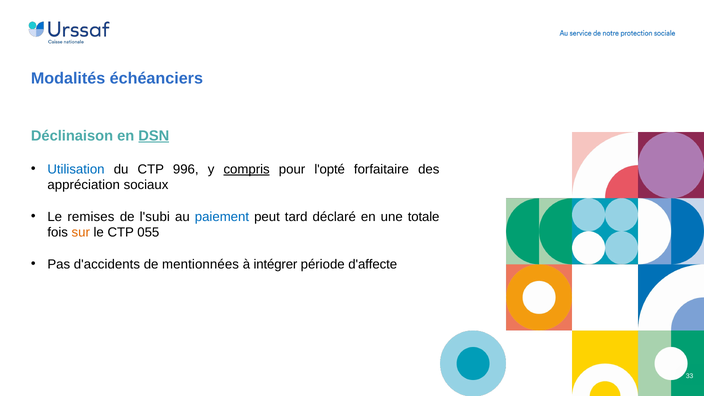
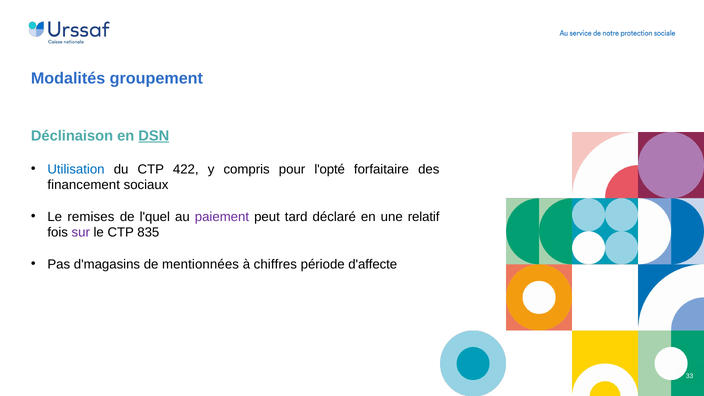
échéanciers: échéanciers -> groupement
996: 996 -> 422
compris underline: present -> none
appréciation: appréciation -> financement
l'subi: l'subi -> l'quel
paiement colour: blue -> purple
totale: totale -> relatif
sur colour: orange -> purple
055: 055 -> 835
d'accidents: d'accidents -> d'magasins
intégrer: intégrer -> chiffres
